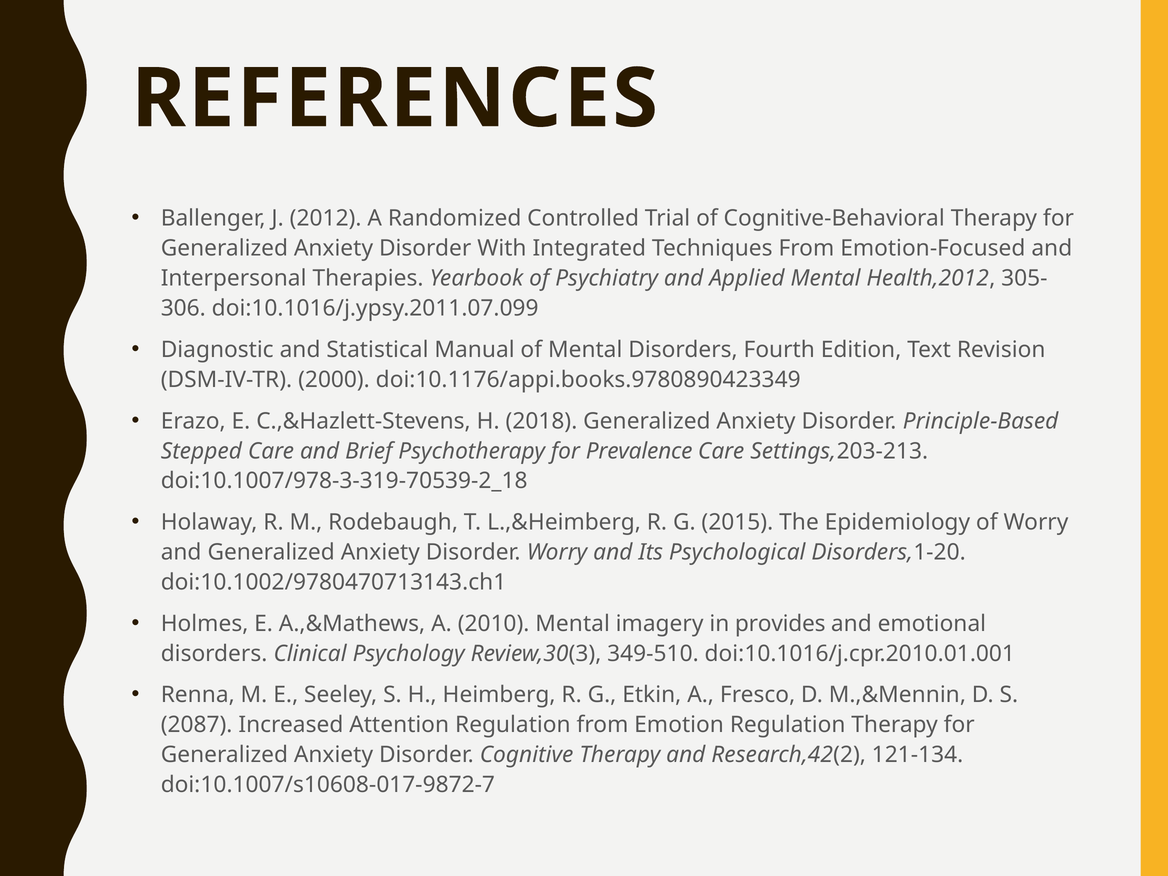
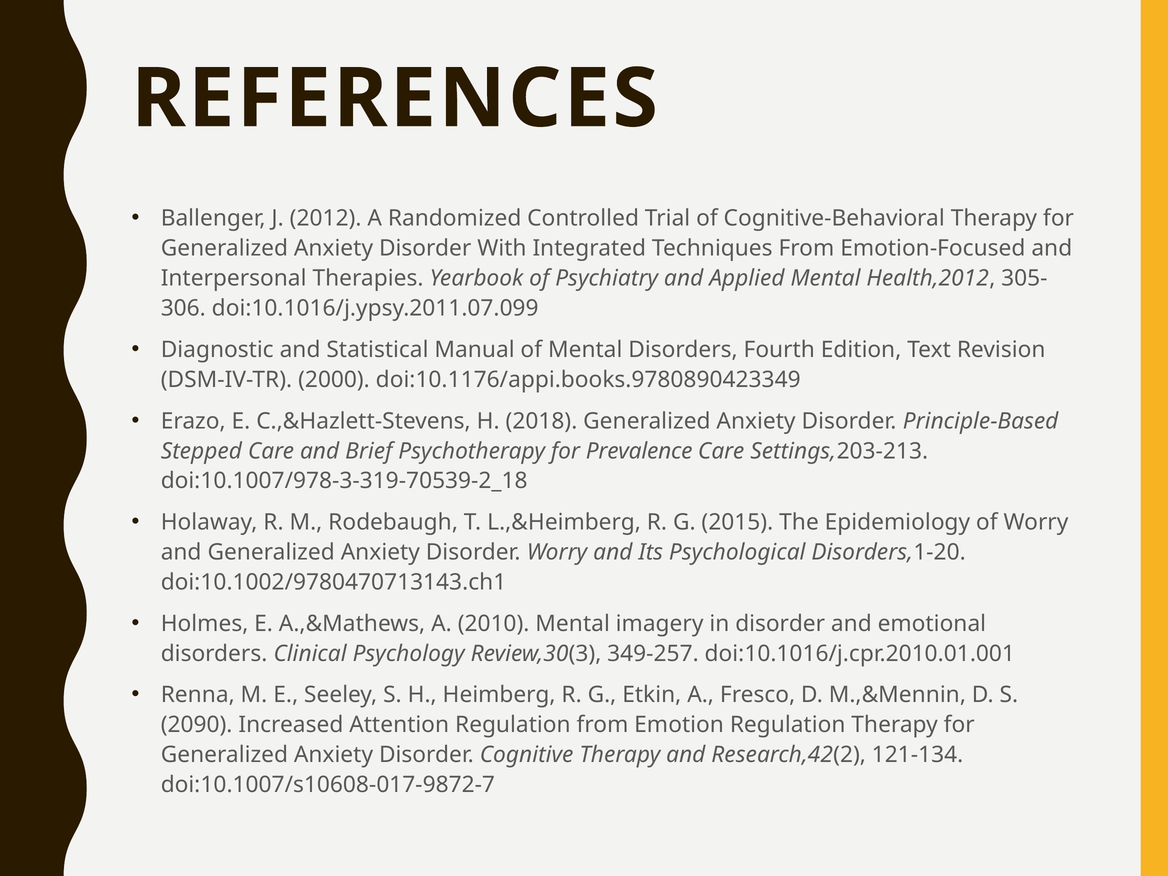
in provides: provides -> disorder
349-510: 349-510 -> 349-257
2087: 2087 -> 2090
